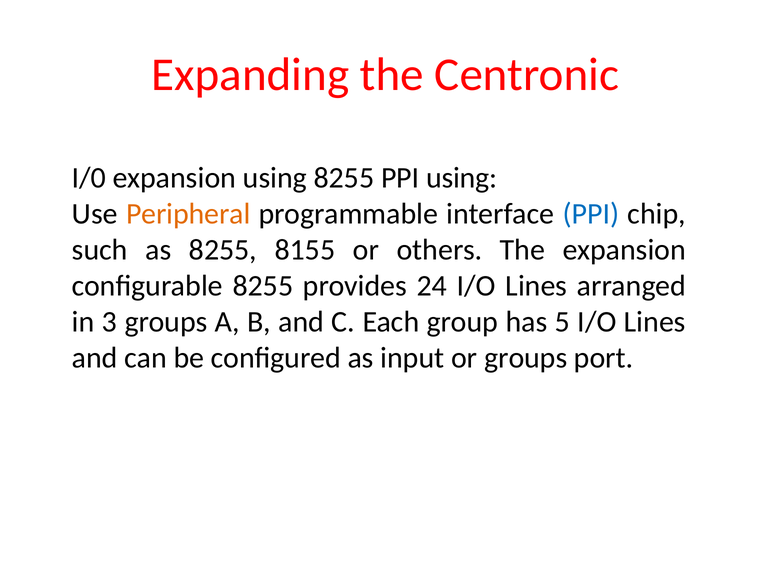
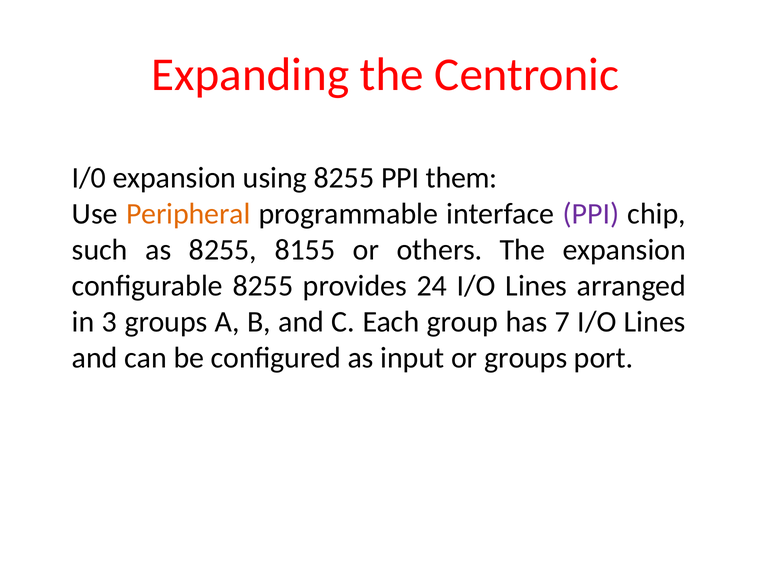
PPI using: using -> them
PPI at (591, 214) colour: blue -> purple
5: 5 -> 7
